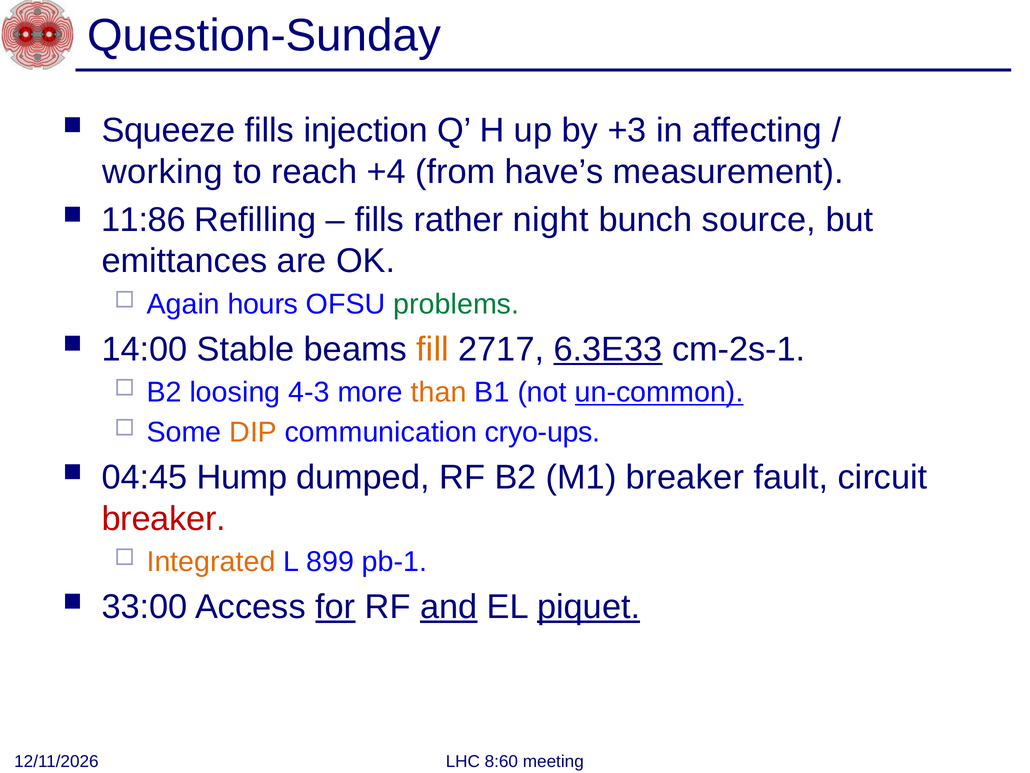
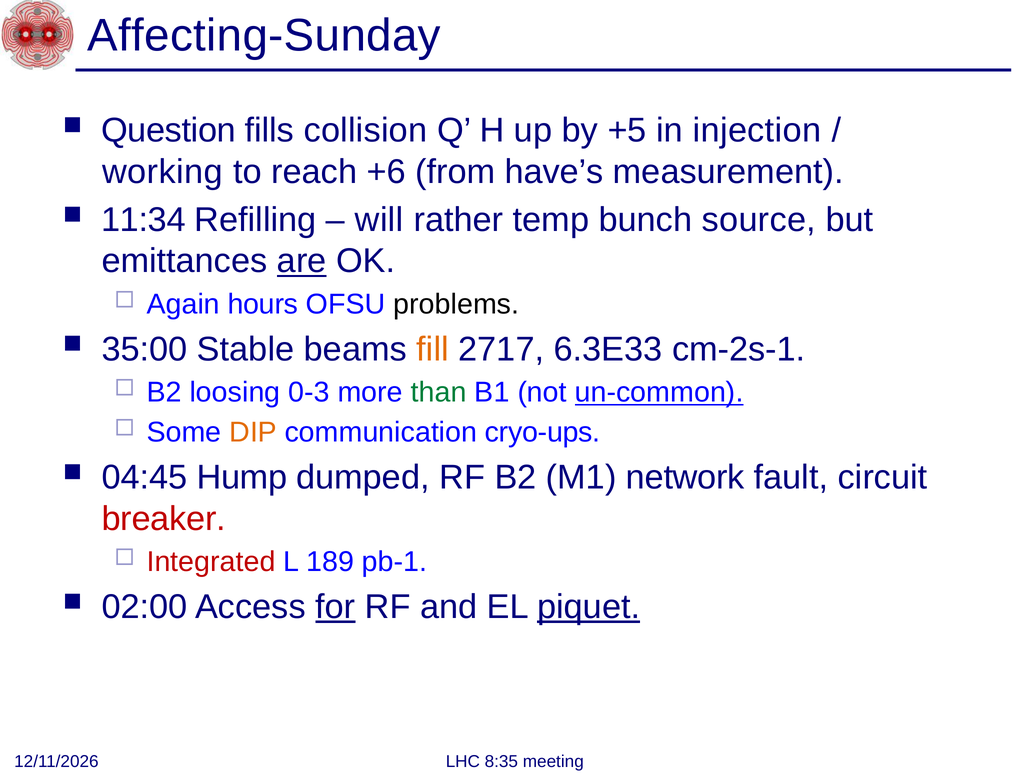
Question-Sunday: Question-Sunday -> Affecting-Sunday
Squeeze: Squeeze -> Question
injection: injection -> collision
+3: +3 -> +5
affecting: affecting -> injection
+4: +4 -> +6
11:86: 11:86 -> 11:34
fills at (379, 220): fills -> will
night: night -> temp
are underline: none -> present
problems colour: green -> black
14:00: 14:00 -> 35:00
6.3E33 underline: present -> none
4-3: 4-3 -> 0-3
than colour: orange -> green
M1 breaker: breaker -> network
Integrated colour: orange -> red
899: 899 -> 189
33:00: 33:00 -> 02:00
and underline: present -> none
8:60: 8:60 -> 8:35
